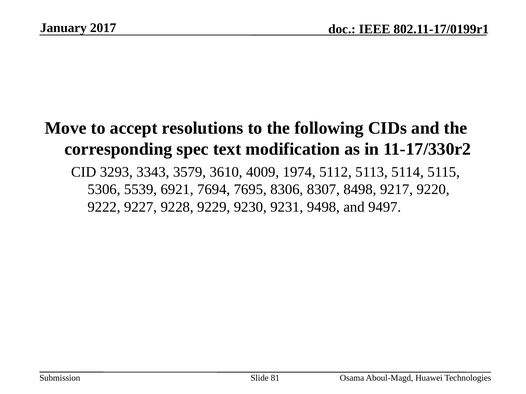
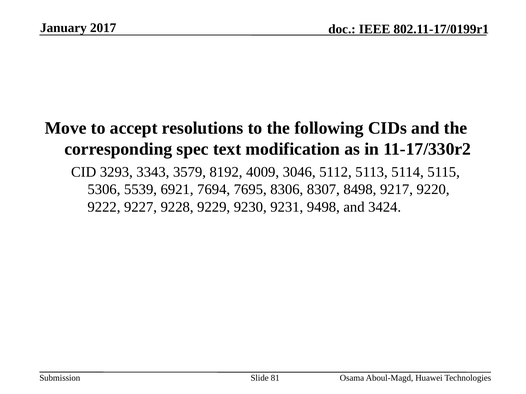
3610: 3610 -> 8192
1974: 1974 -> 3046
9497: 9497 -> 3424
